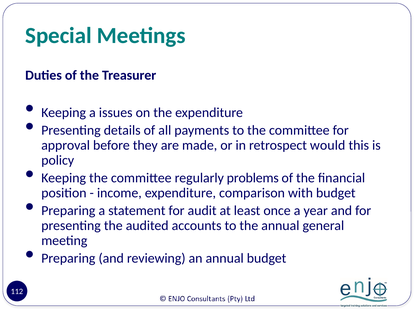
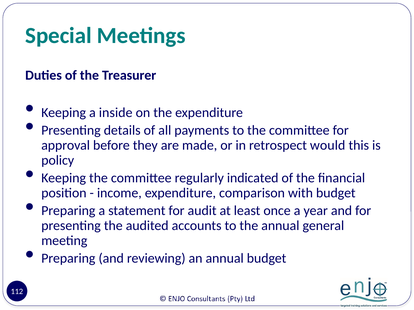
issues: issues -> inside
problems: problems -> indicated
